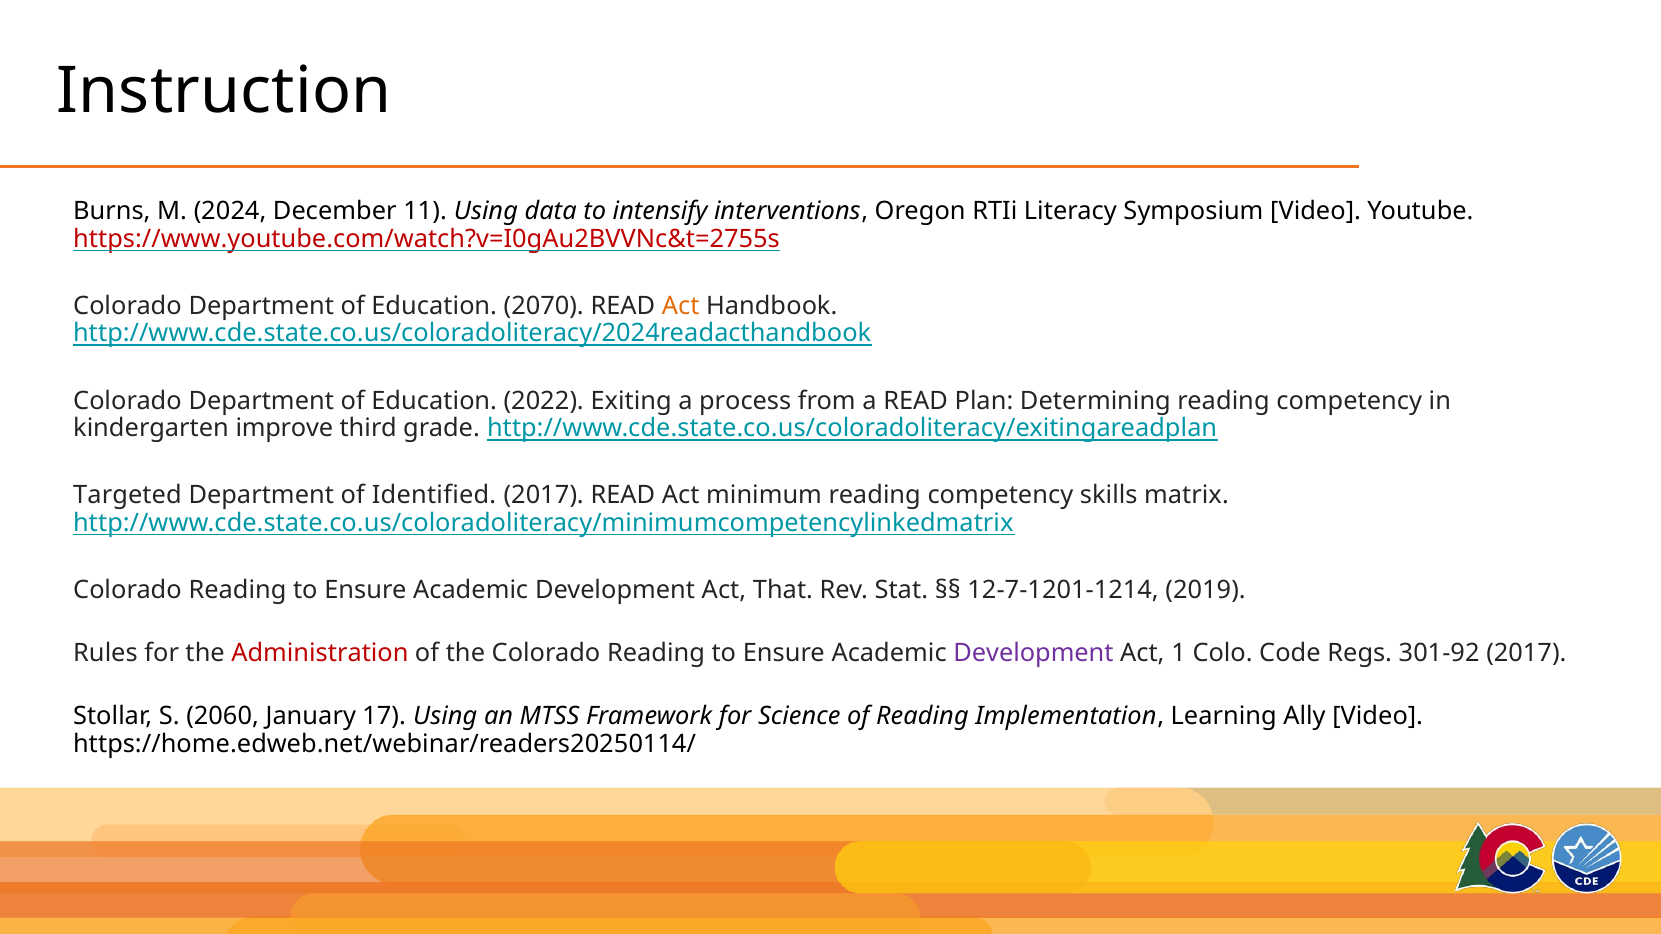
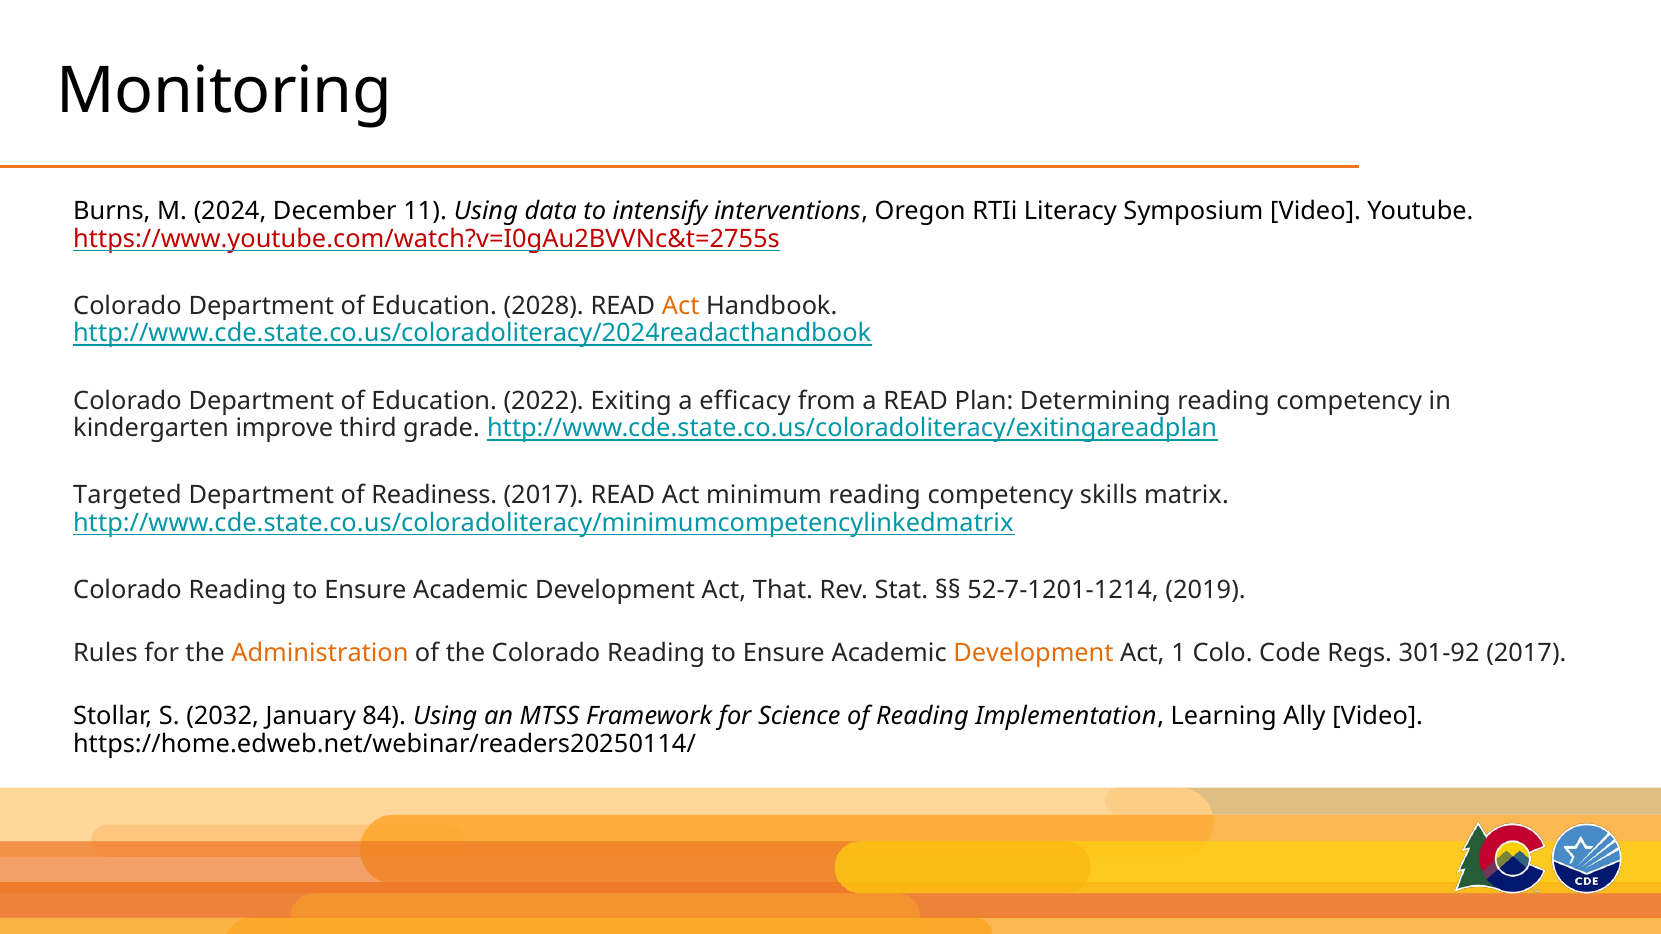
Instruction: Instruction -> Monitoring
2070: 2070 -> 2028
process: process -> efficacy
Identified: Identified -> Readiness
12-7-1201-1214: 12-7-1201-1214 -> 52-7-1201-1214
Administration colour: red -> orange
Development at (1033, 653) colour: purple -> orange
2060: 2060 -> 2032
17: 17 -> 84
